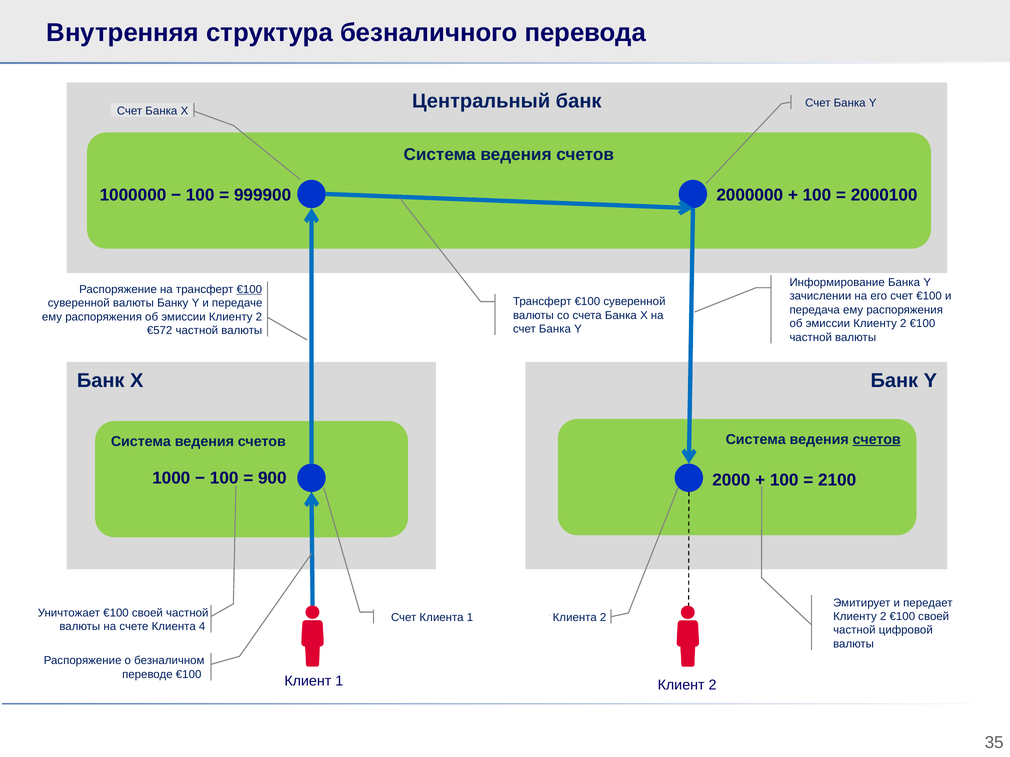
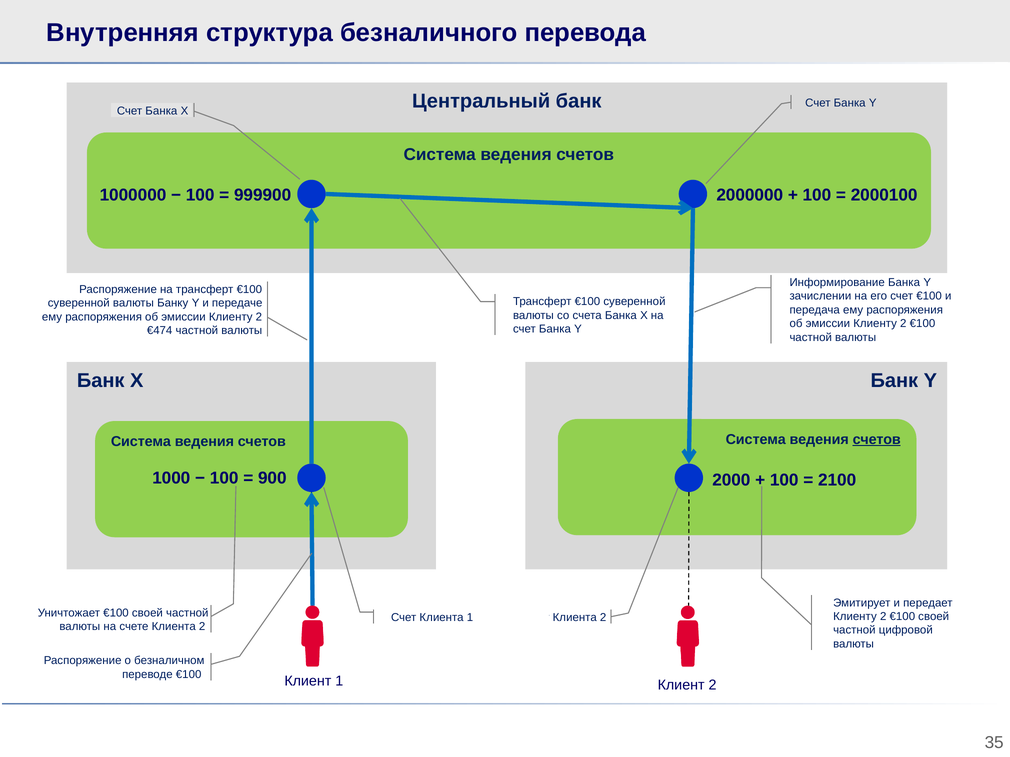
€100 at (249, 290) underline: present -> none
€572: €572 -> €474
счете Клиента 4: 4 -> 2
